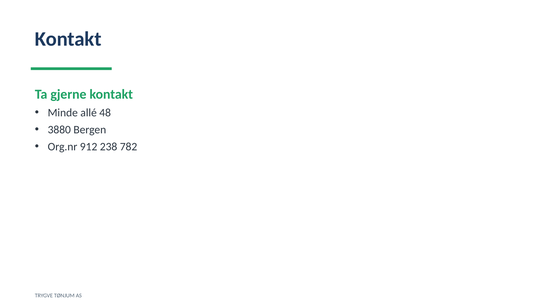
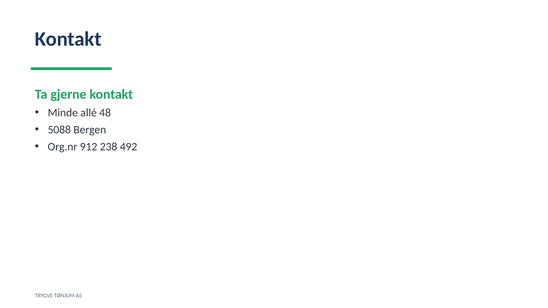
3880: 3880 -> 5088
782: 782 -> 492
